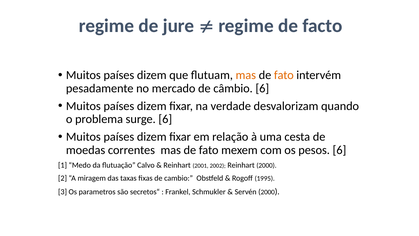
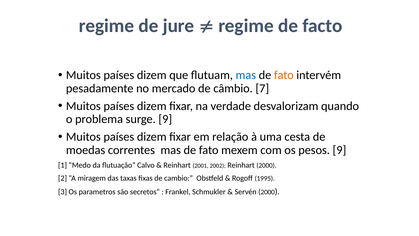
mas at (246, 75) colour: orange -> blue
câmbio 6: 6 -> 7
surge 6: 6 -> 9
pesos 6: 6 -> 9
